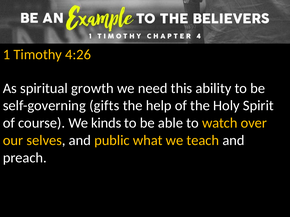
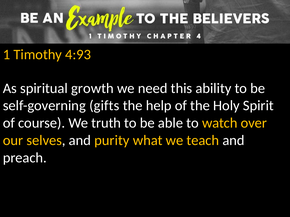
4:26: 4:26 -> 4:93
kinds: kinds -> truth
public: public -> purity
